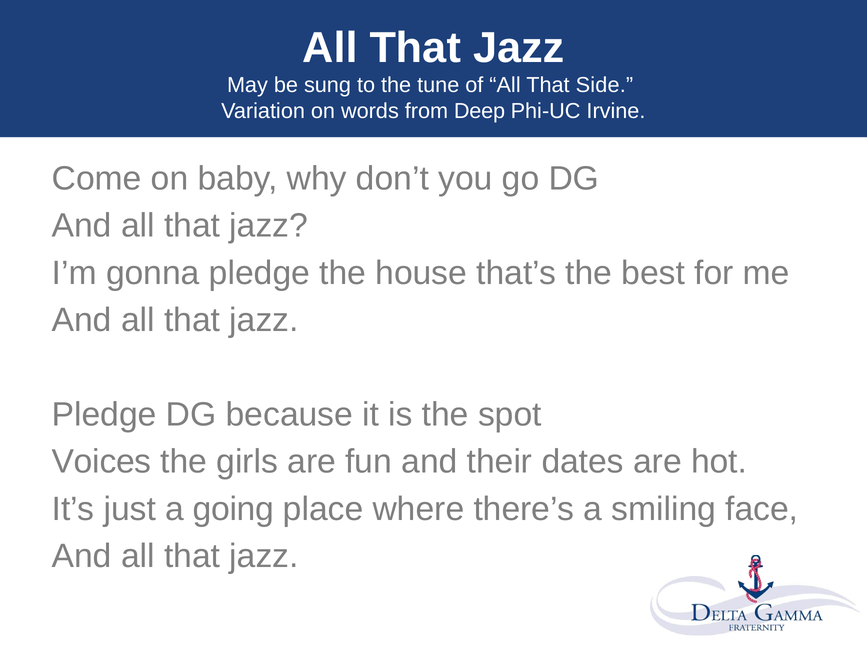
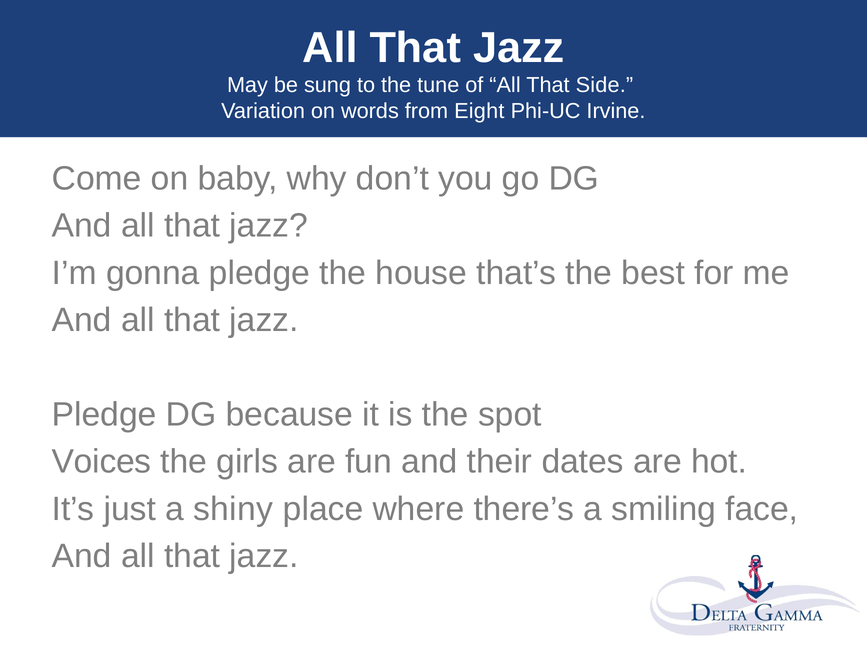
Deep: Deep -> Eight
going: going -> shiny
